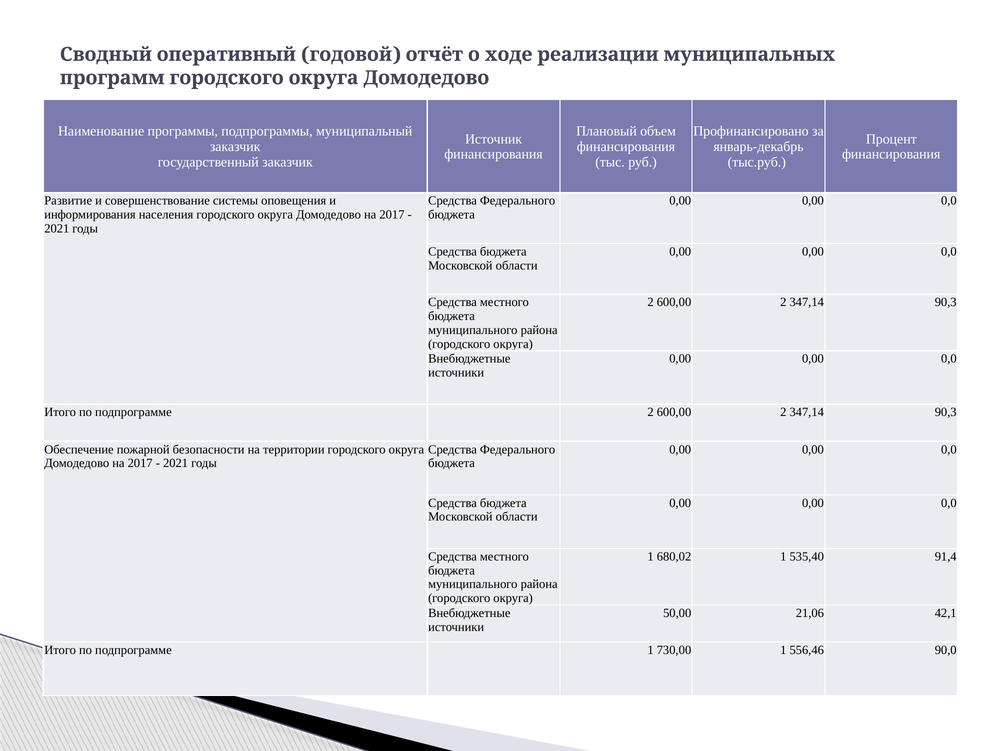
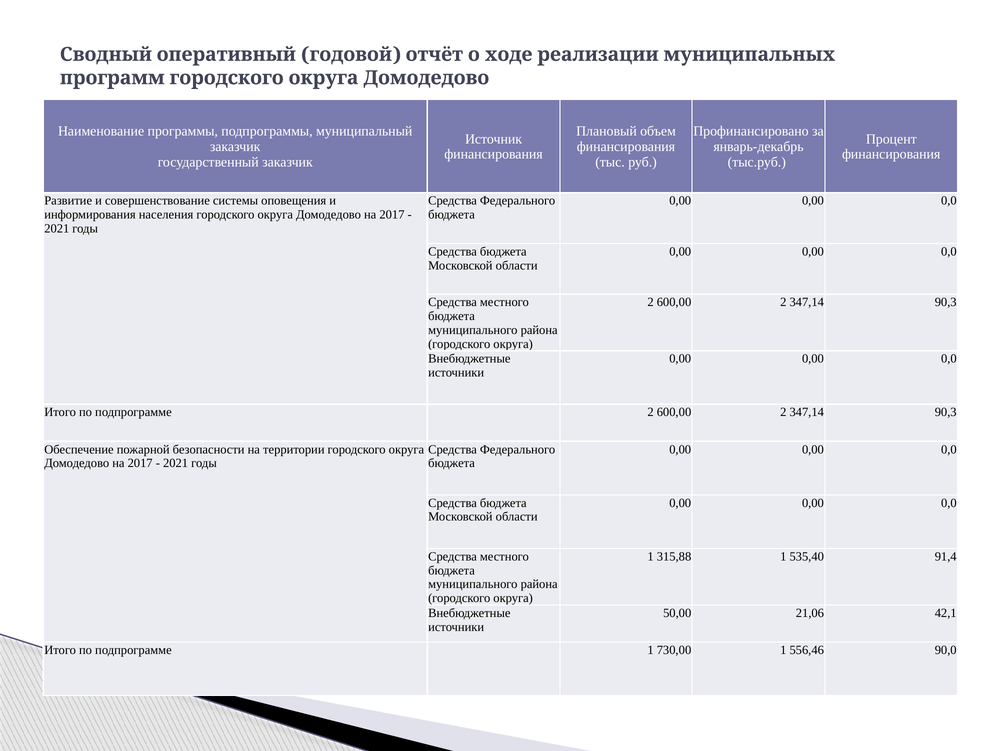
680,02: 680,02 -> 315,88
